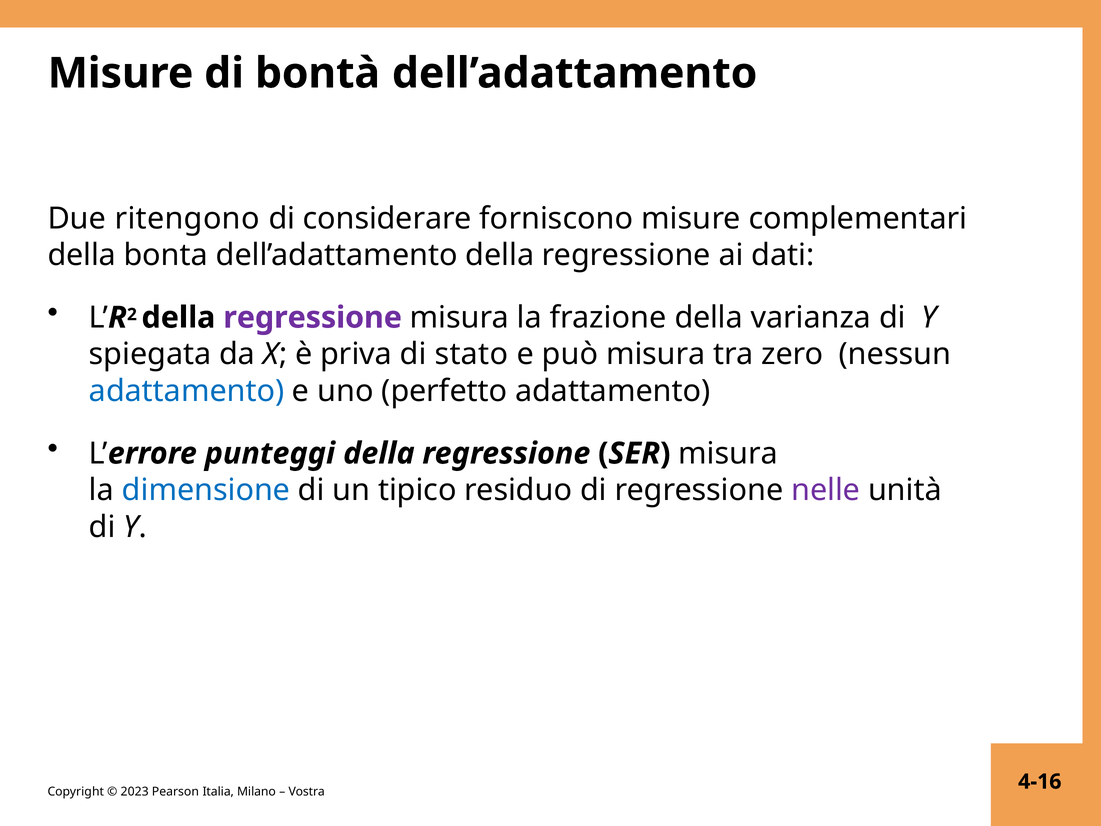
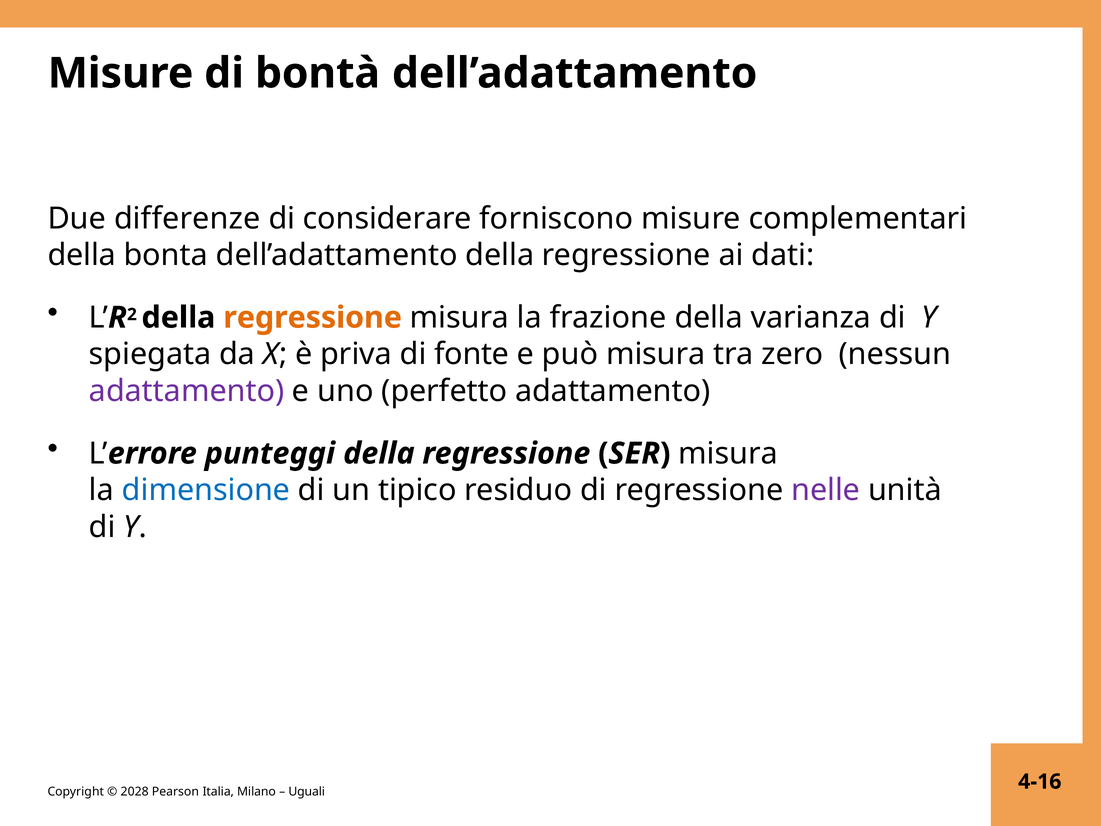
ritengono: ritengono -> differenze
regressione at (313, 317) colour: purple -> orange
stato: stato -> fonte
adattamento at (187, 391) colour: blue -> purple
2023: 2023 -> 2028
Vostra: Vostra -> Uguali
